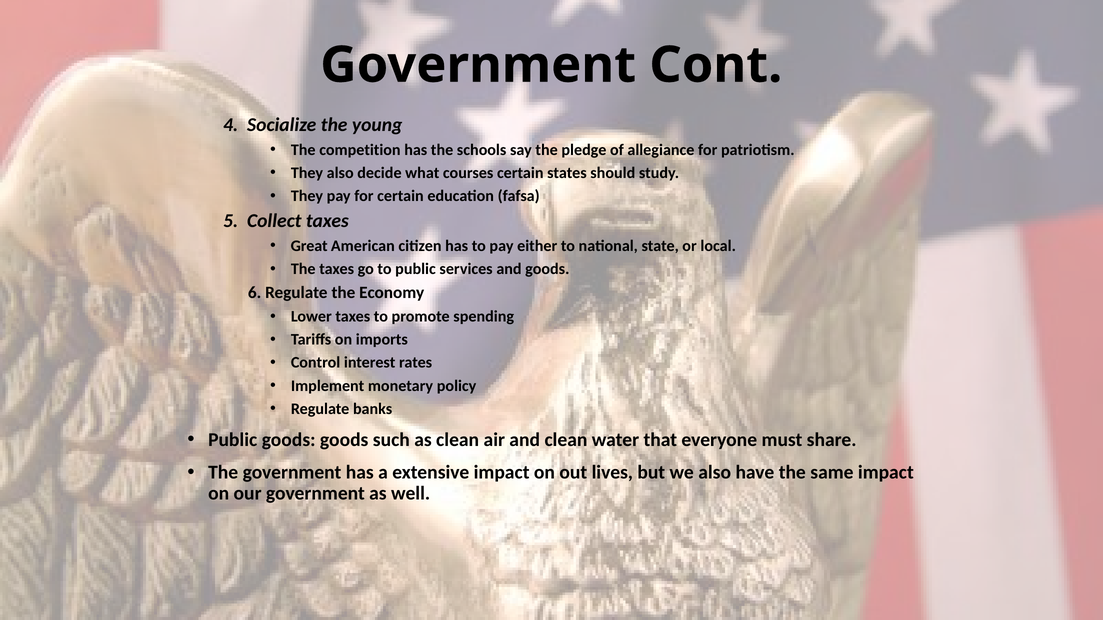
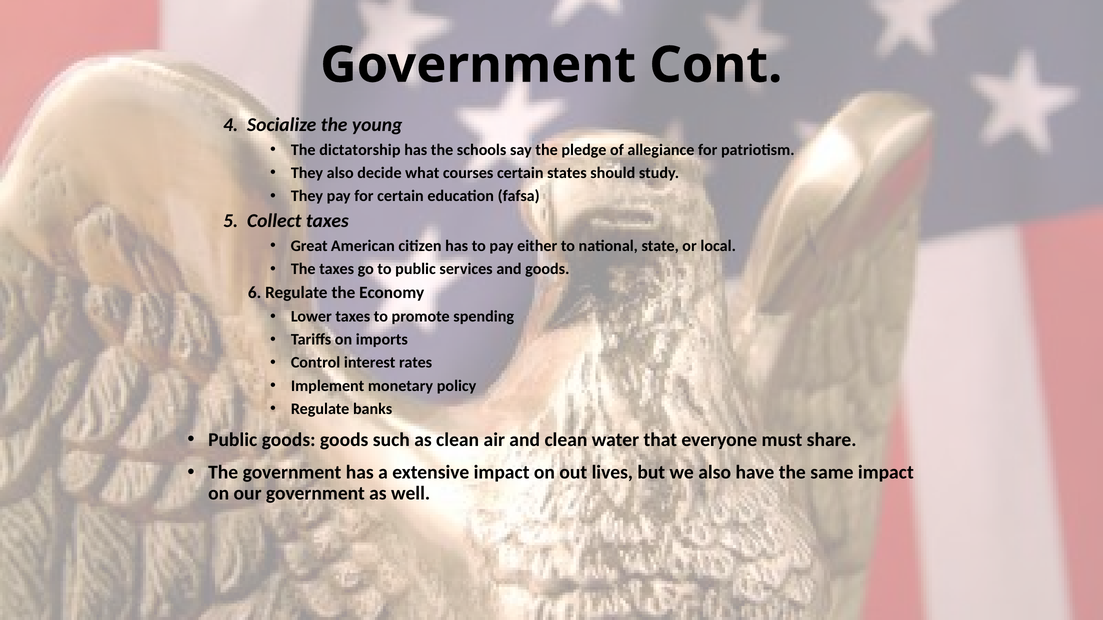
competition: competition -> dictatorship
